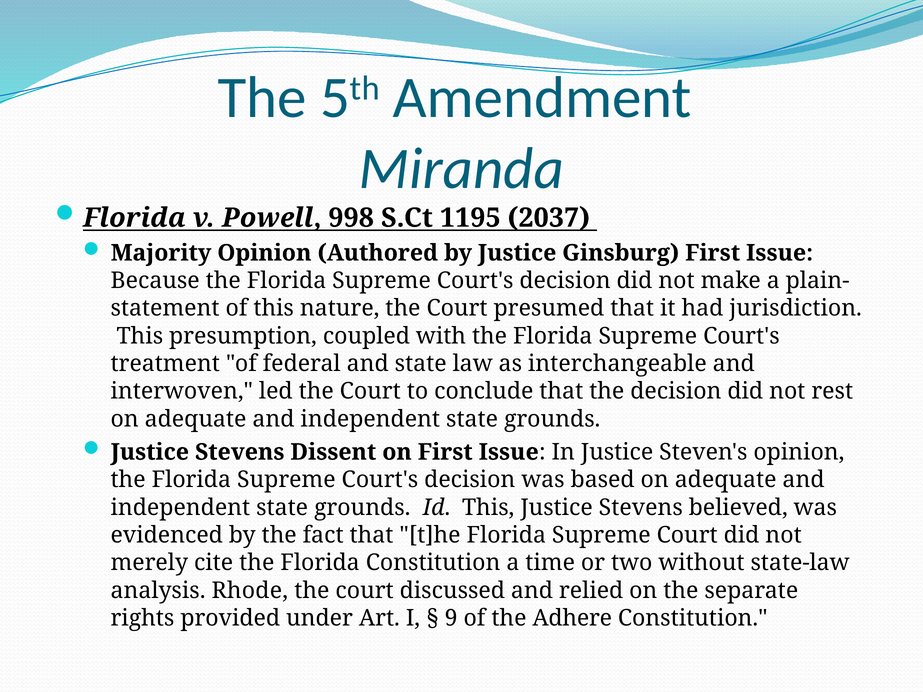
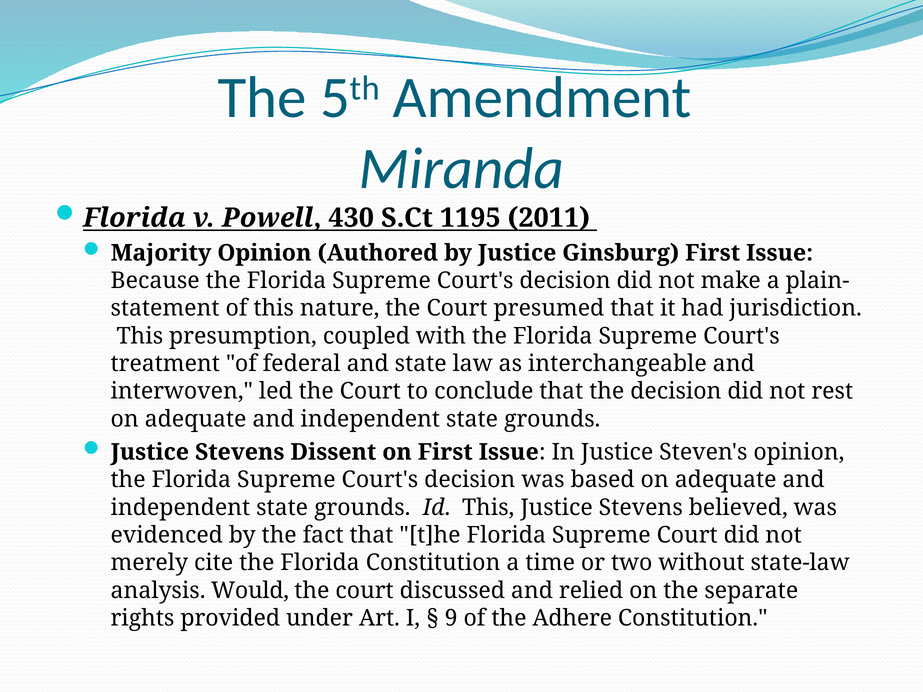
998: 998 -> 430
2037: 2037 -> 2011
Rhode: Rhode -> Would
